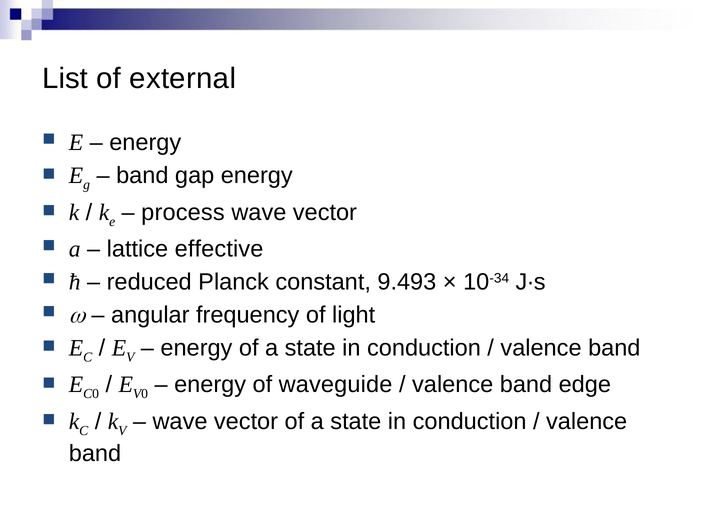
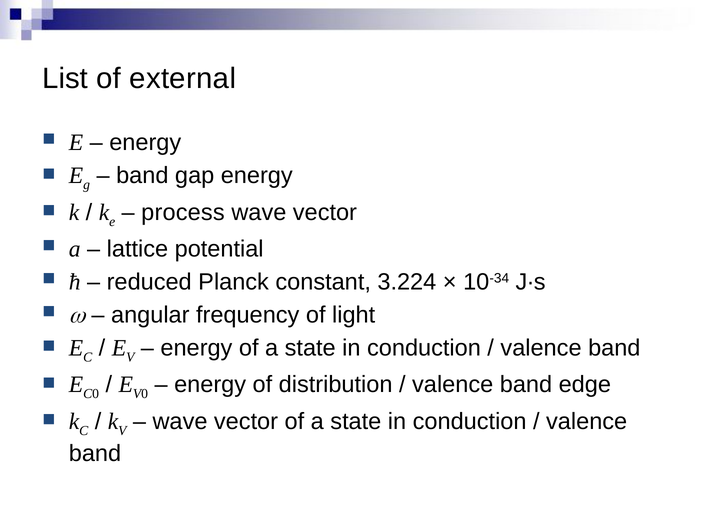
effective: effective -> potential
9.493: 9.493 -> 3.224
waveguide: waveguide -> distribution
